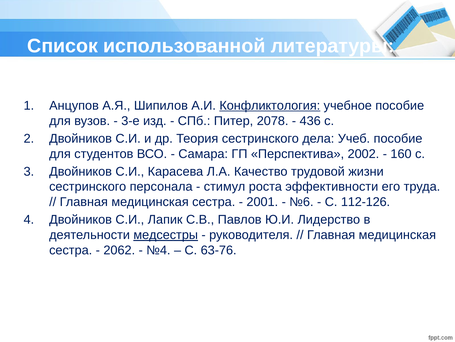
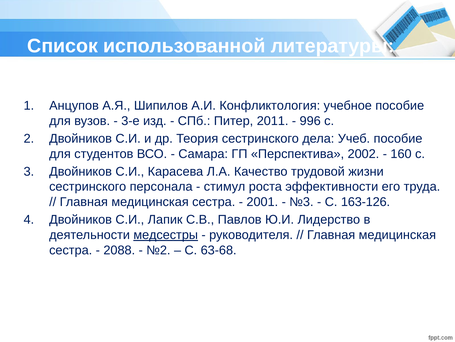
Конфликтология underline: present -> none
2078: 2078 -> 2011
436: 436 -> 996
№6: №6 -> №3
112-126: 112-126 -> 163-126
2062: 2062 -> 2088
№4: №4 -> №2
63-76: 63-76 -> 63-68
